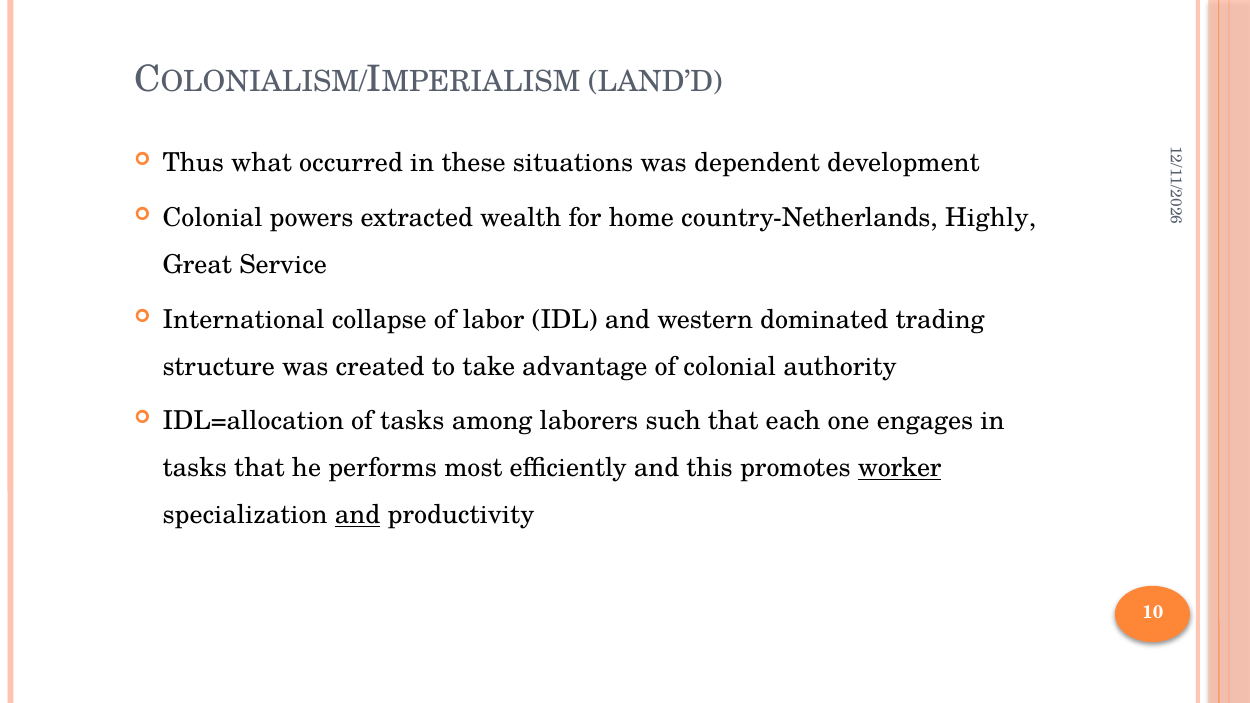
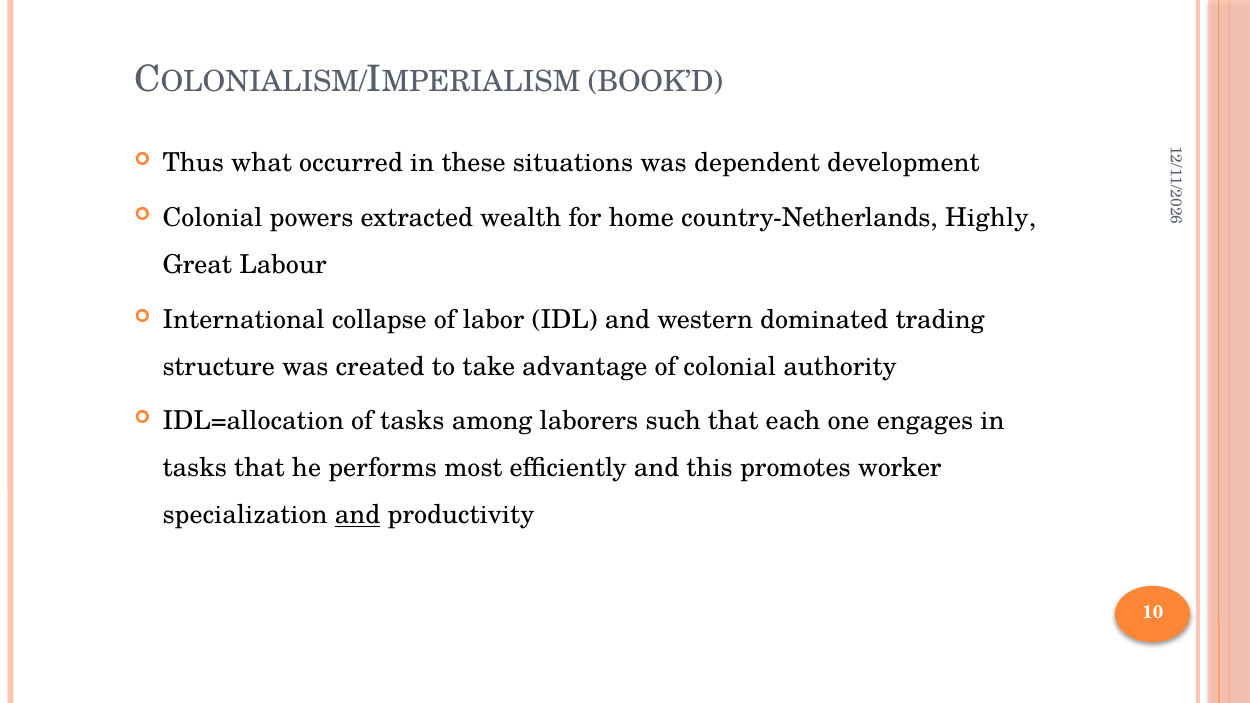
LAND’D: LAND’D -> BOOK’D
Service: Service -> Labour
worker underline: present -> none
